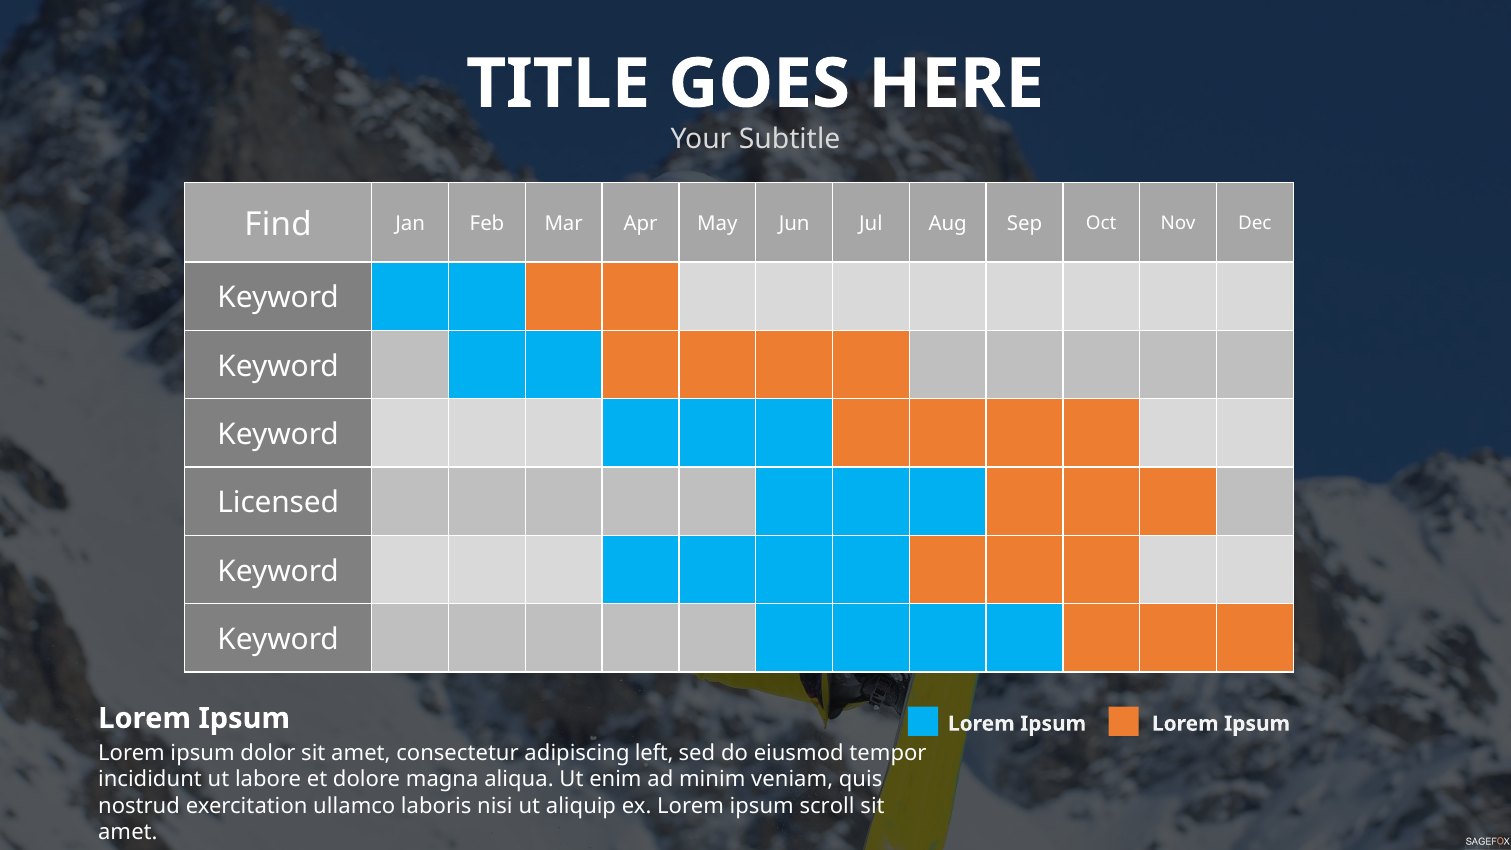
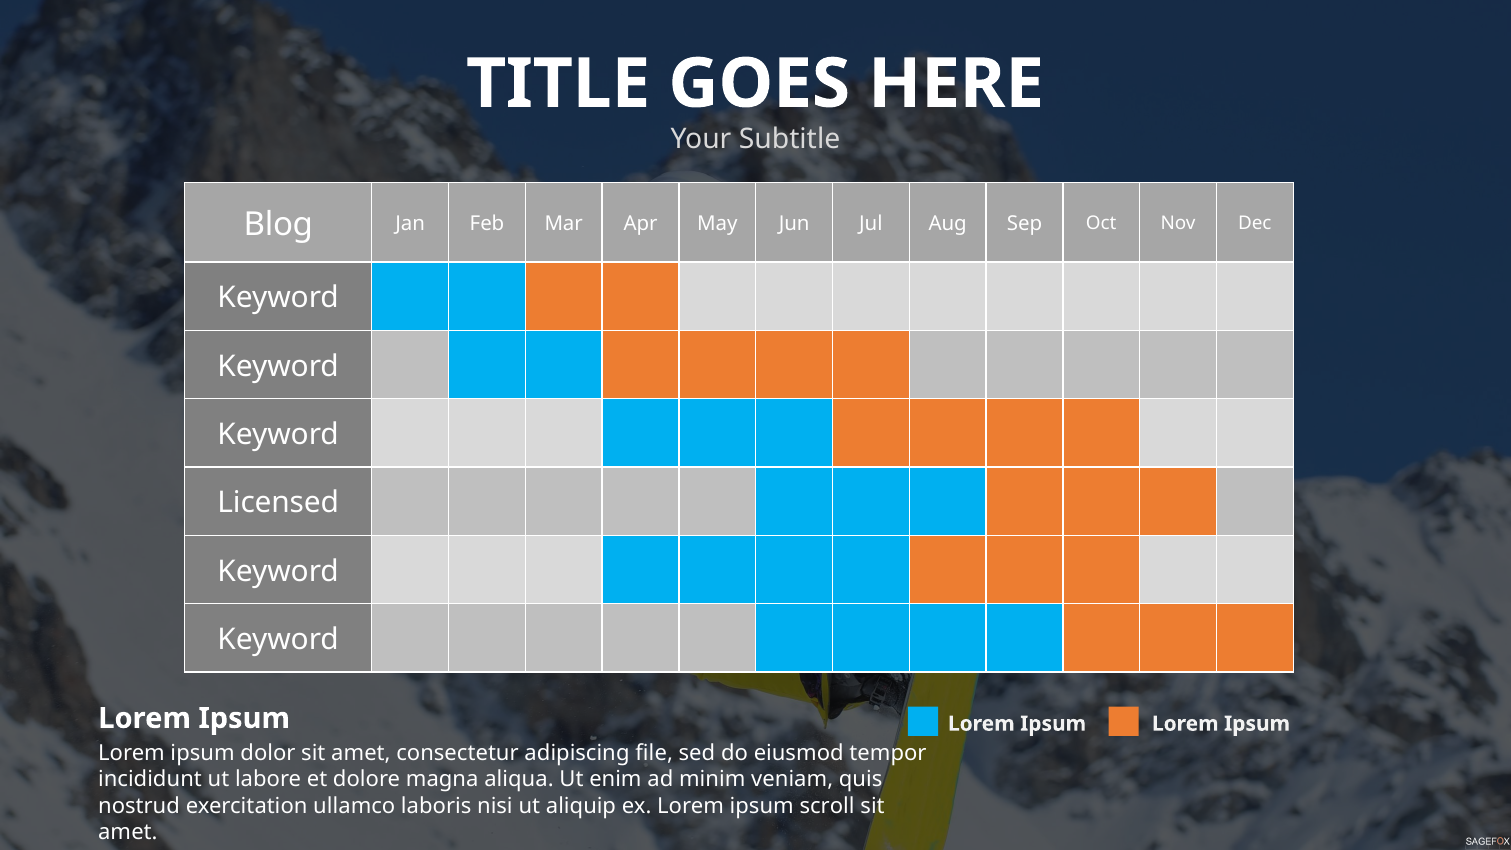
Find: Find -> Blog
left: left -> file
